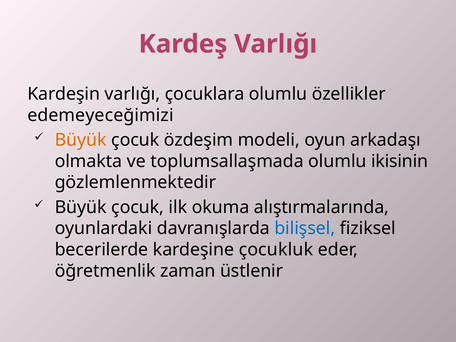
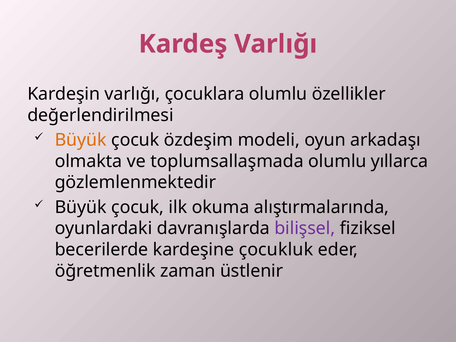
edemeyeceğimizi: edemeyeceğimizi -> değerlendirilmesi
ikisinin: ikisinin -> yıllarca
bilişsel colour: blue -> purple
